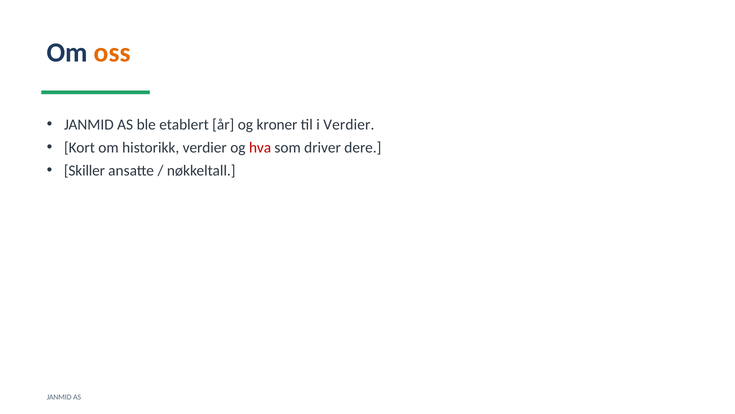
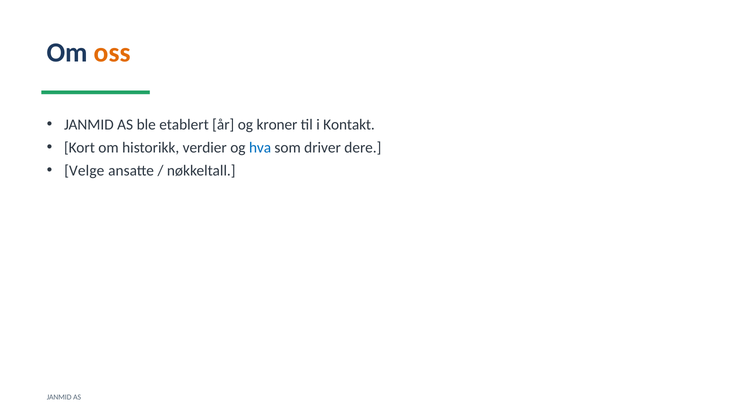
i Verdier: Verdier -> Kontakt
hva colour: red -> blue
Skiller: Skiller -> Velge
